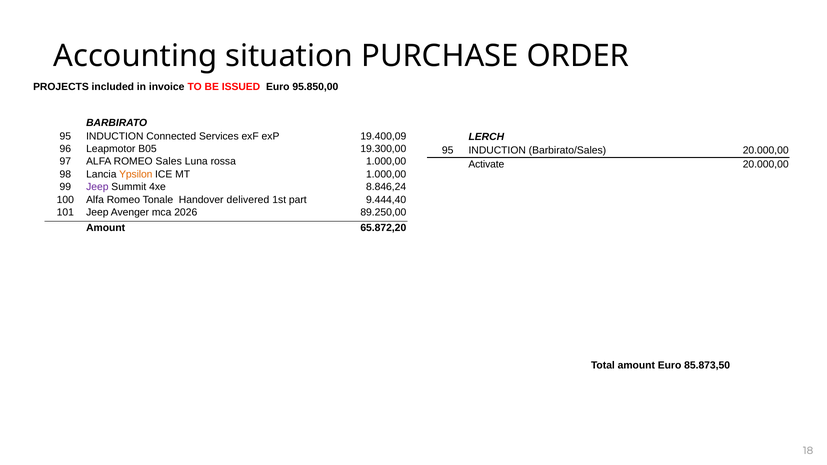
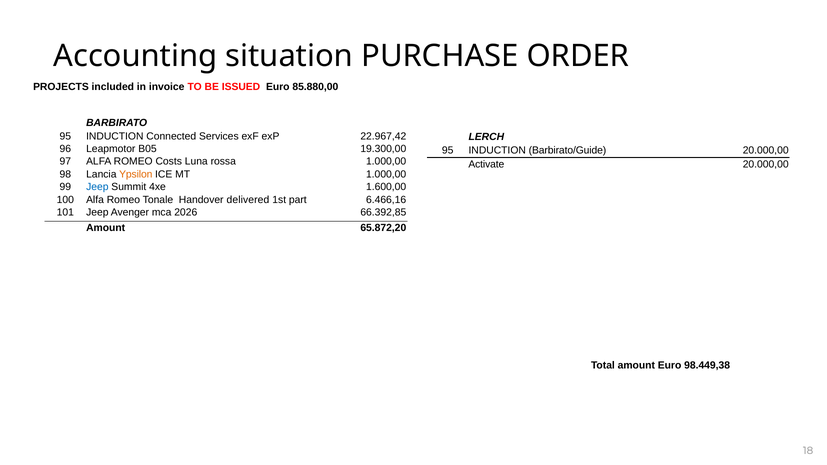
95.850,00: 95.850,00 -> 85.880,00
19.400,09: 19.400,09 -> 22.967,42
Barbirato/Sales: Barbirato/Sales -> Barbirato/Guide
Sales: Sales -> Costs
Jeep at (97, 187) colour: purple -> blue
8.846,24: 8.846,24 -> 1.600,00
9.444,40: 9.444,40 -> 6.466,16
89.250,00: 89.250,00 -> 66.392,85
85.873,50: 85.873,50 -> 98.449,38
